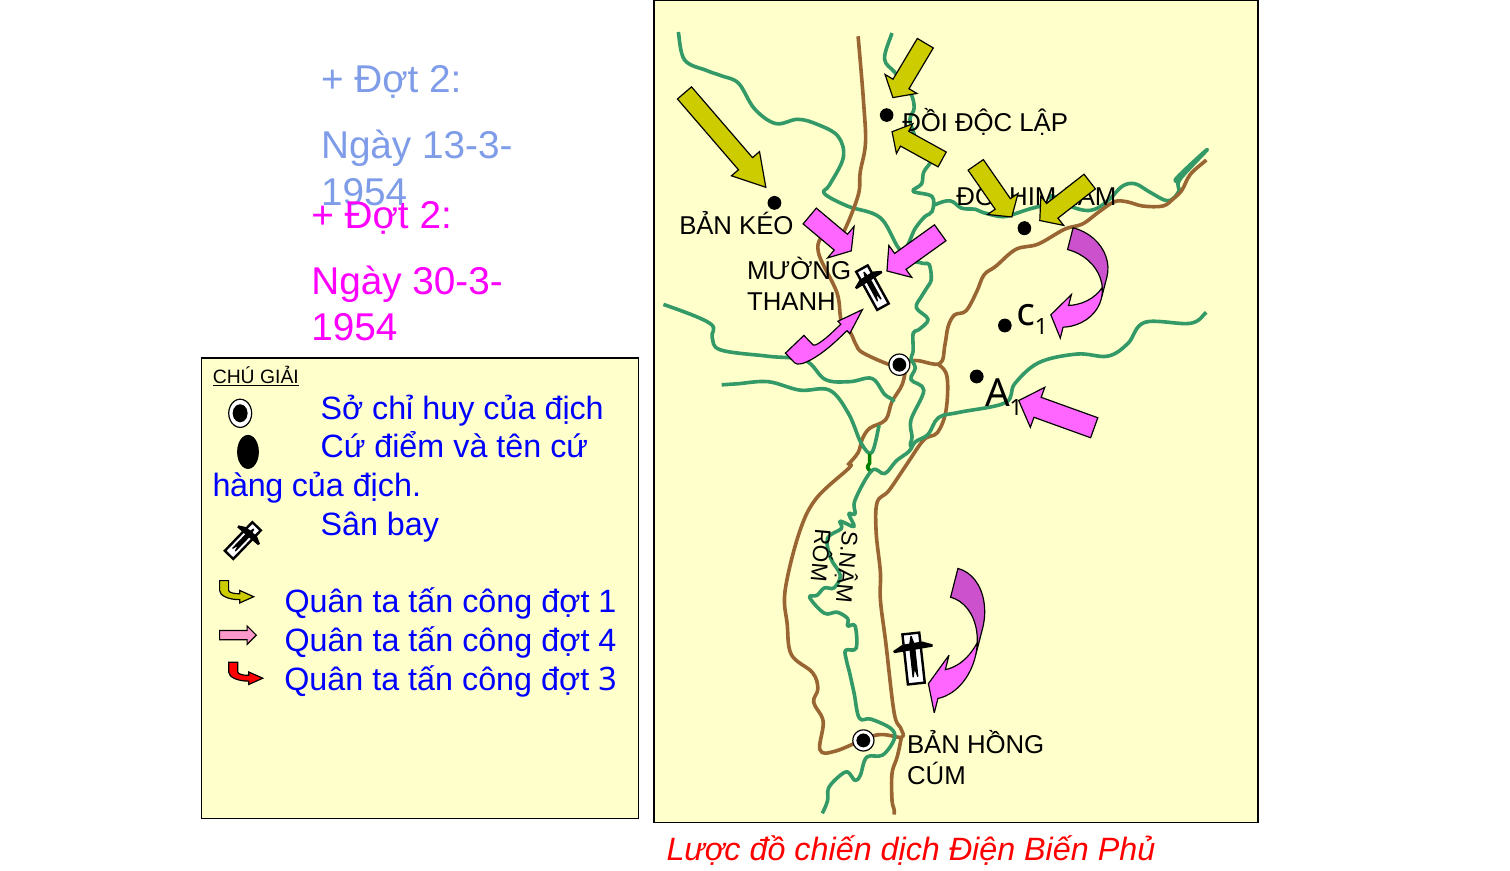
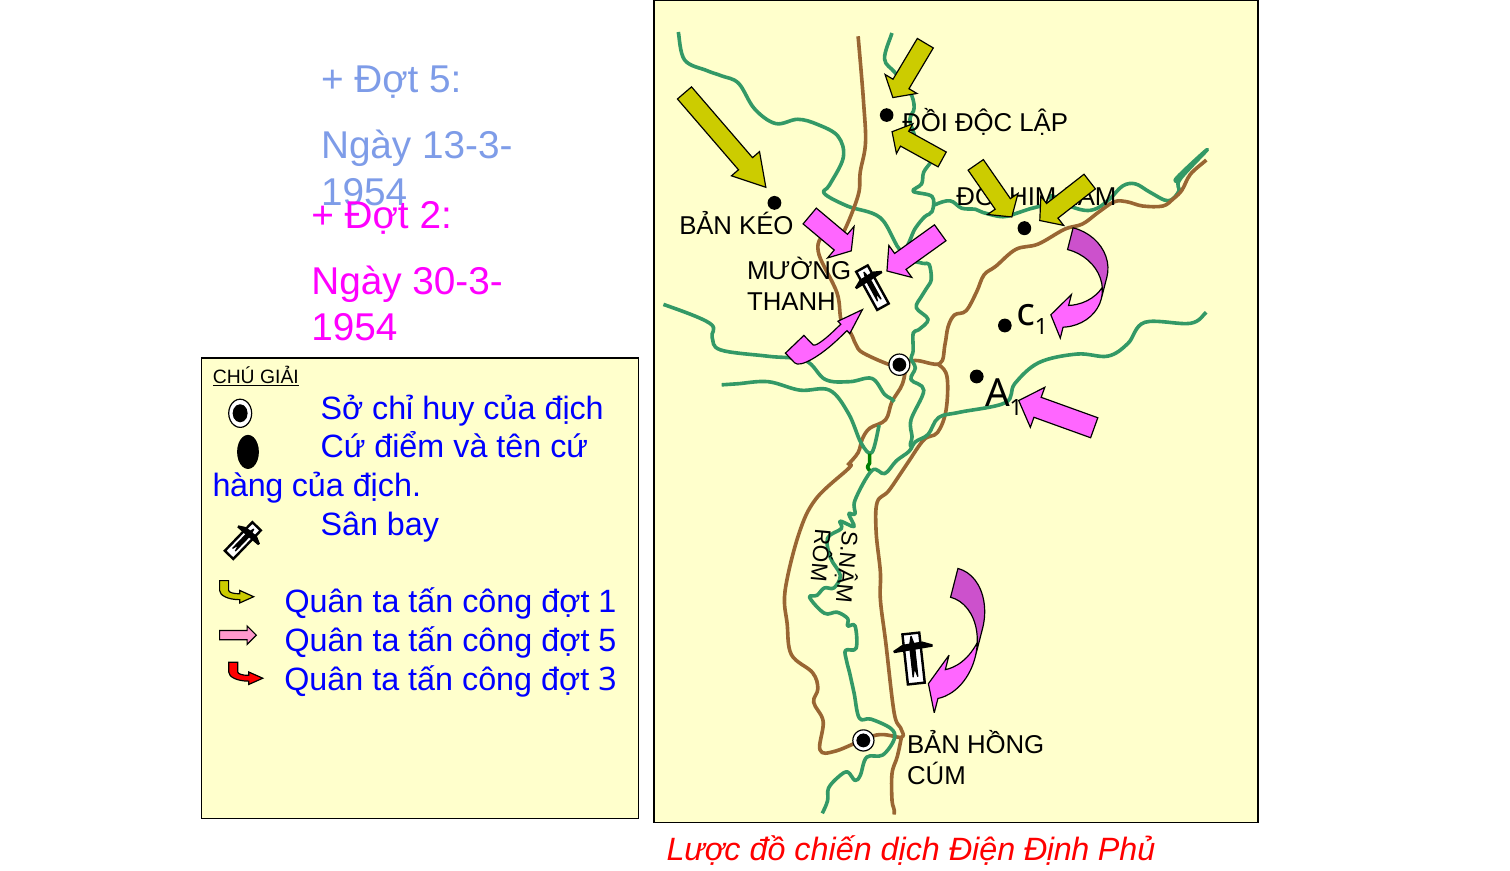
2 at (445, 80): 2 -> 5
công đợt 4: 4 -> 5
Biến: Biến -> Định
